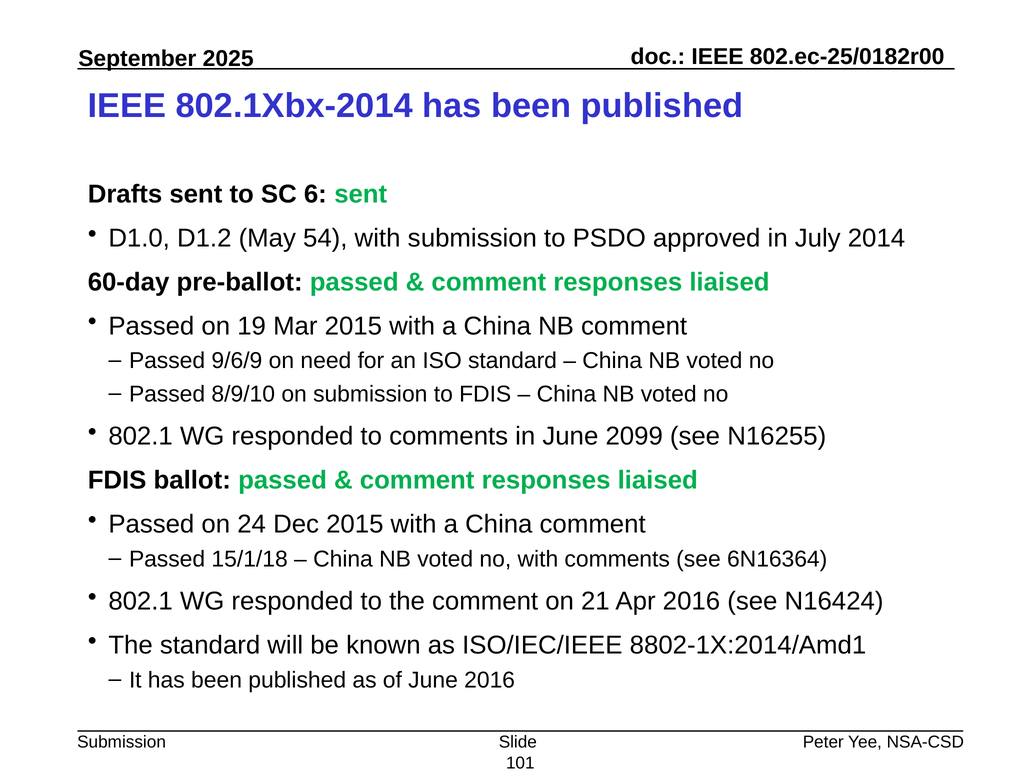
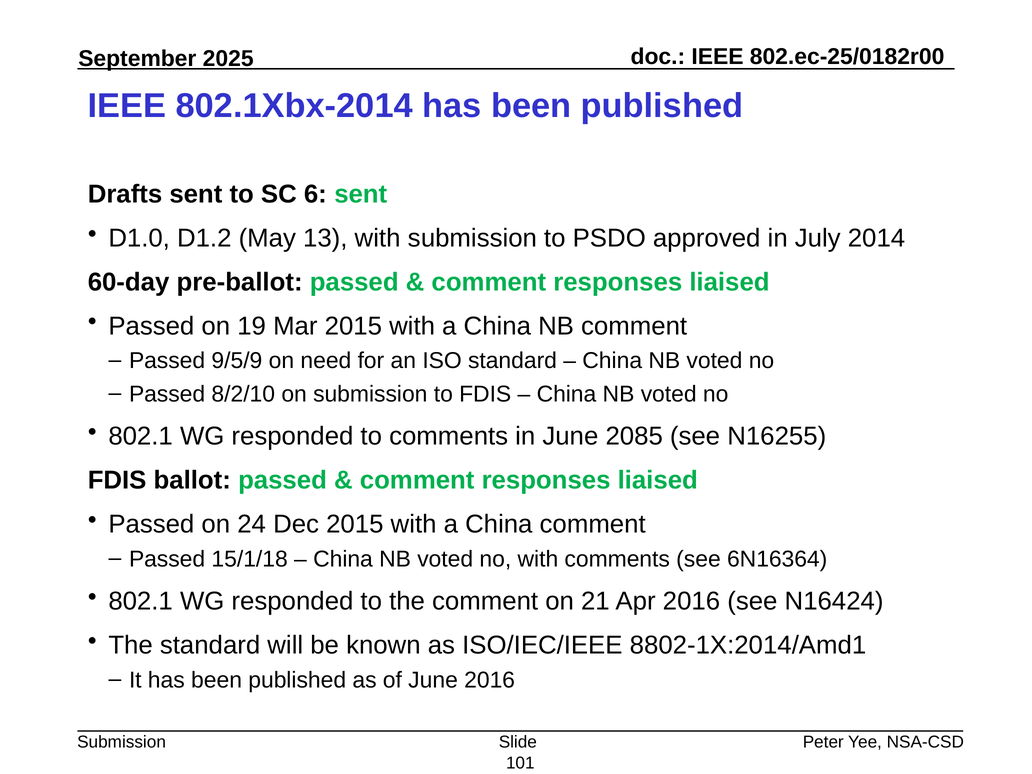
54: 54 -> 13
9/6/9: 9/6/9 -> 9/5/9
8/9/10: 8/9/10 -> 8/2/10
2099: 2099 -> 2085
